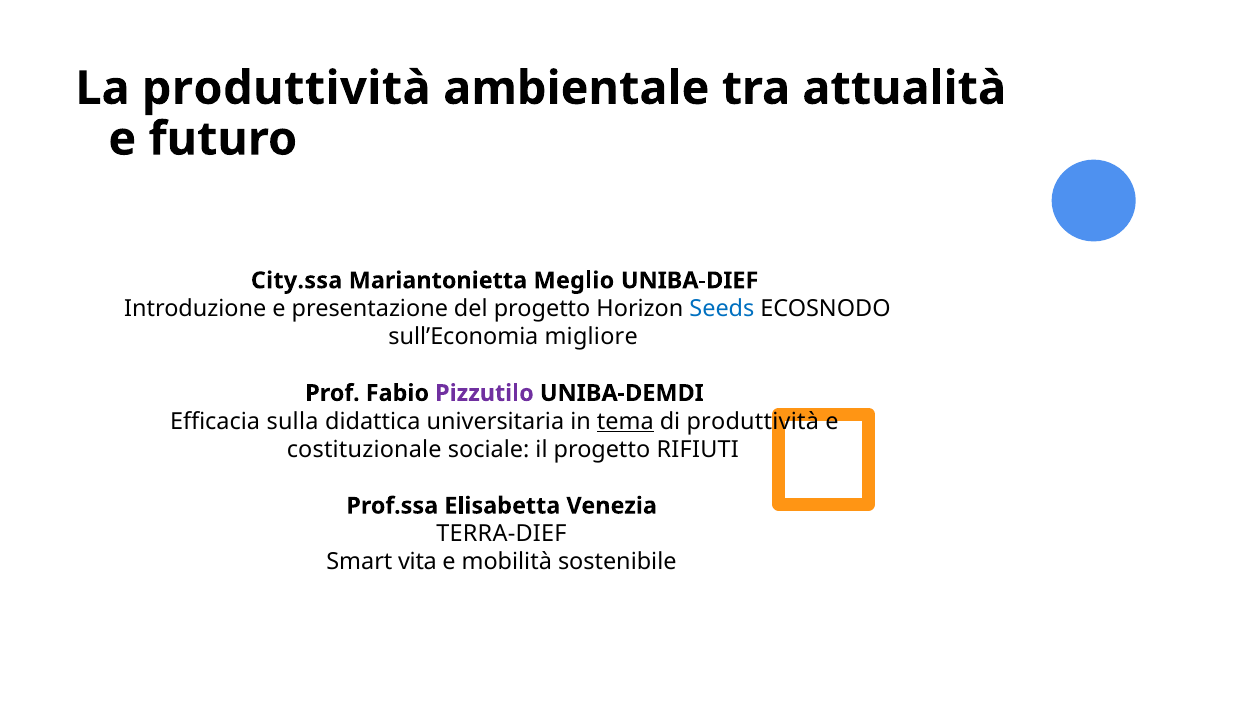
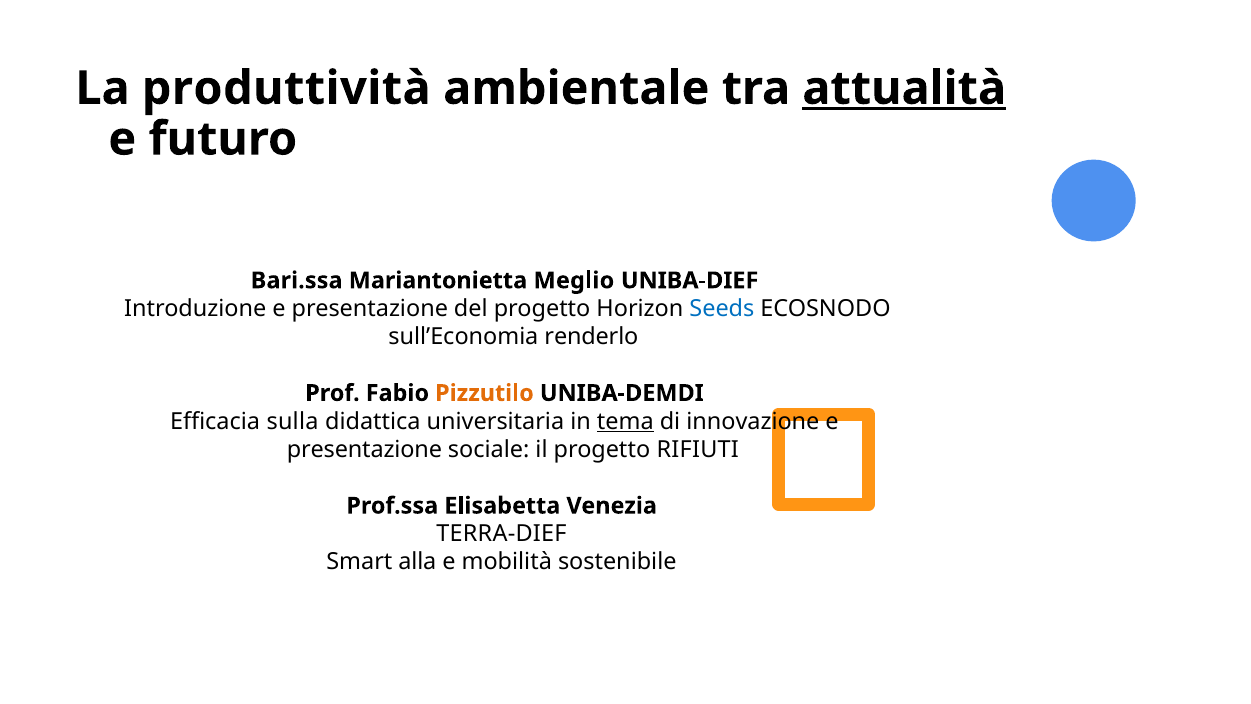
attualità underline: none -> present
City.ssa: City.ssa -> Bari.ssa
migliore: migliore -> renderlo
Pizzutilo colour: purple -> orange
di produttività: produttività -> innovazione
costituzionale at (364, 449): costituzionale -> presentazione
vita: vita -> alla
